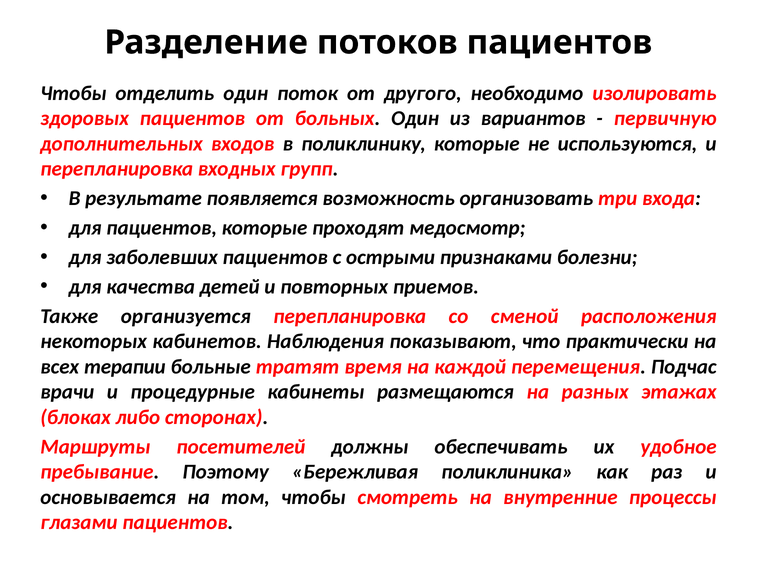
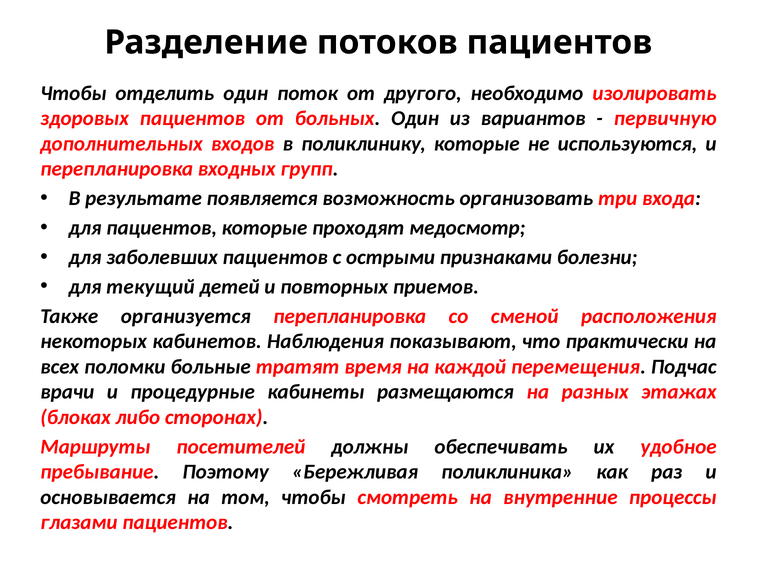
качества: качества -> текущий
терапии: терапии -> поломки
